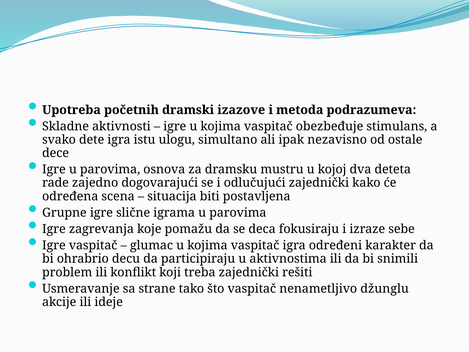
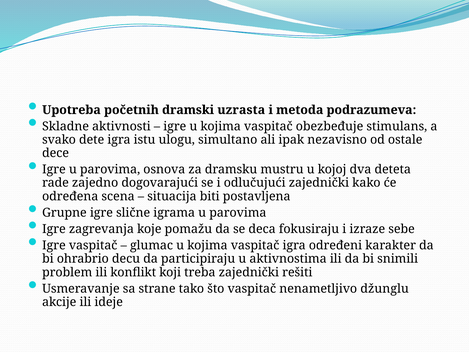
izazove: izazove -> uzrasta
